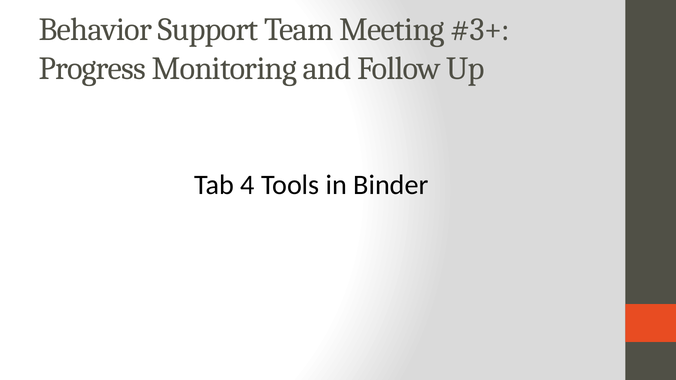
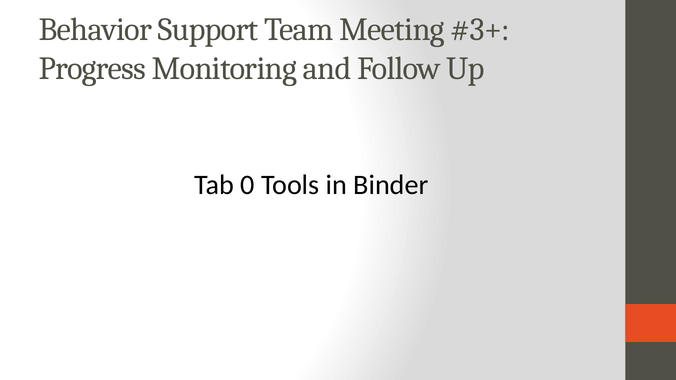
4: 4 -> 0
